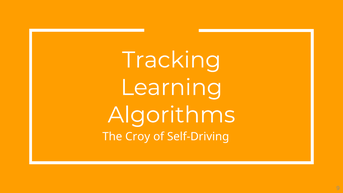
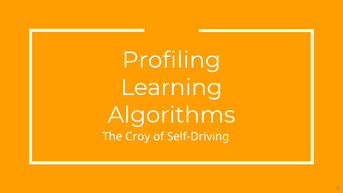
Tracking: Tracking -> Profiling
